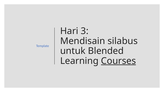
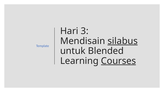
silabus underline: none -> present
